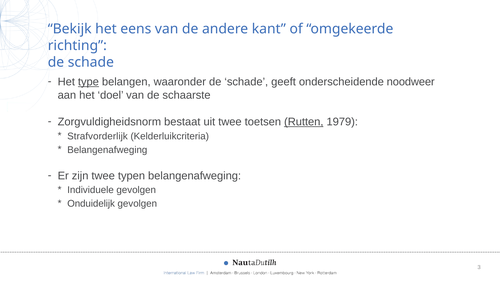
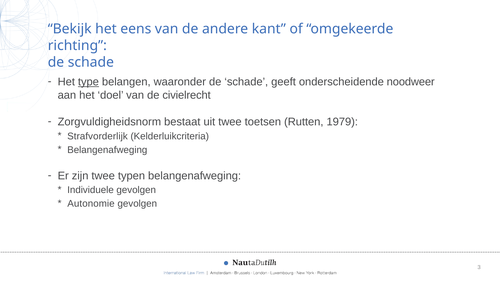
schaarste: schaarste -> civielrecht
Rutten underline: present -> none
Onduidelijk: Onduidelijk -> Autonomie
